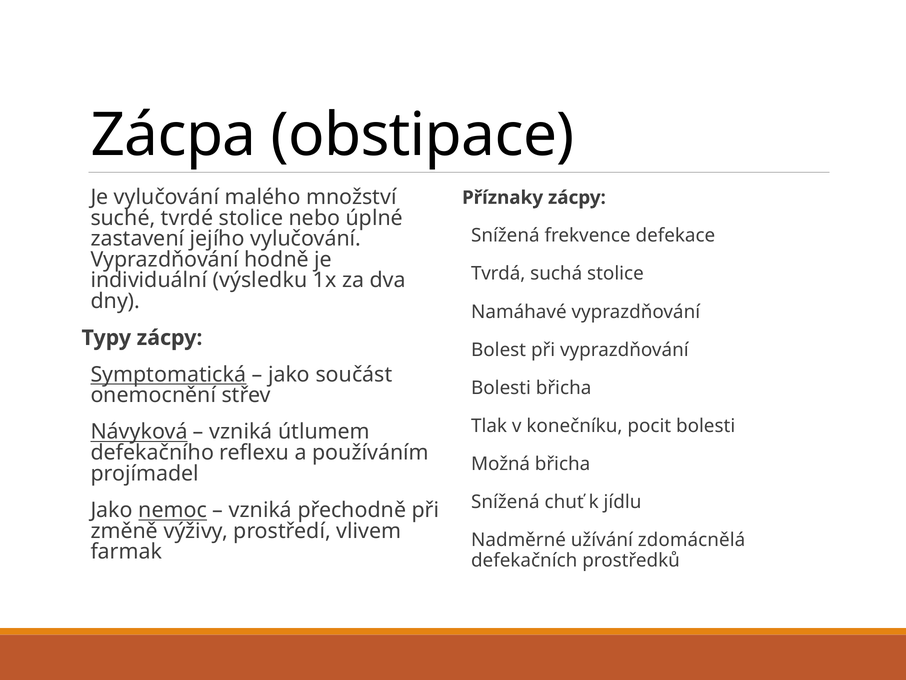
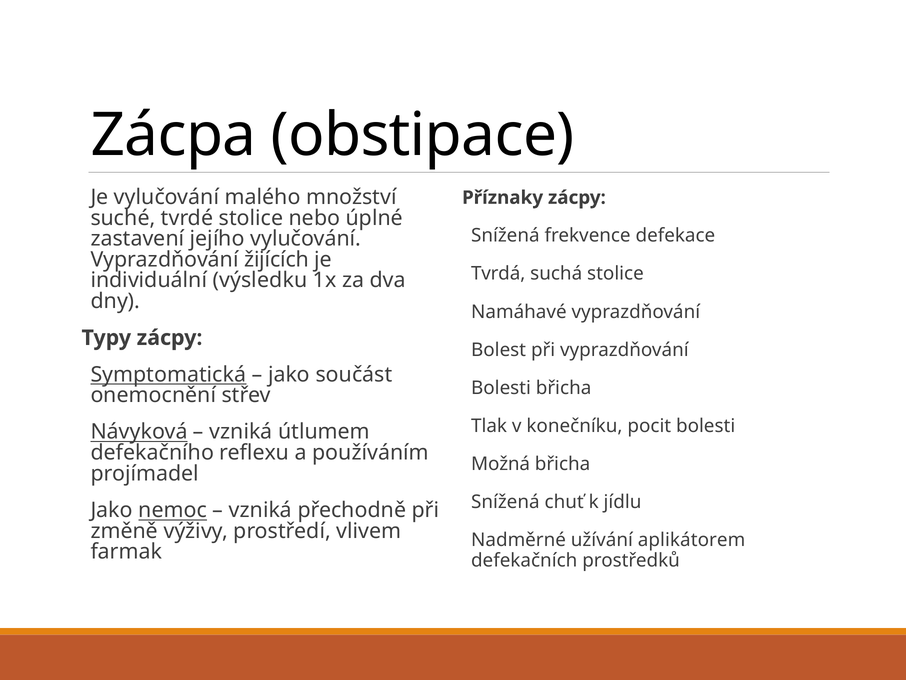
hodně: hodně -> žijících
zdomácnělá: zdomácnělá -> aplikátorem
